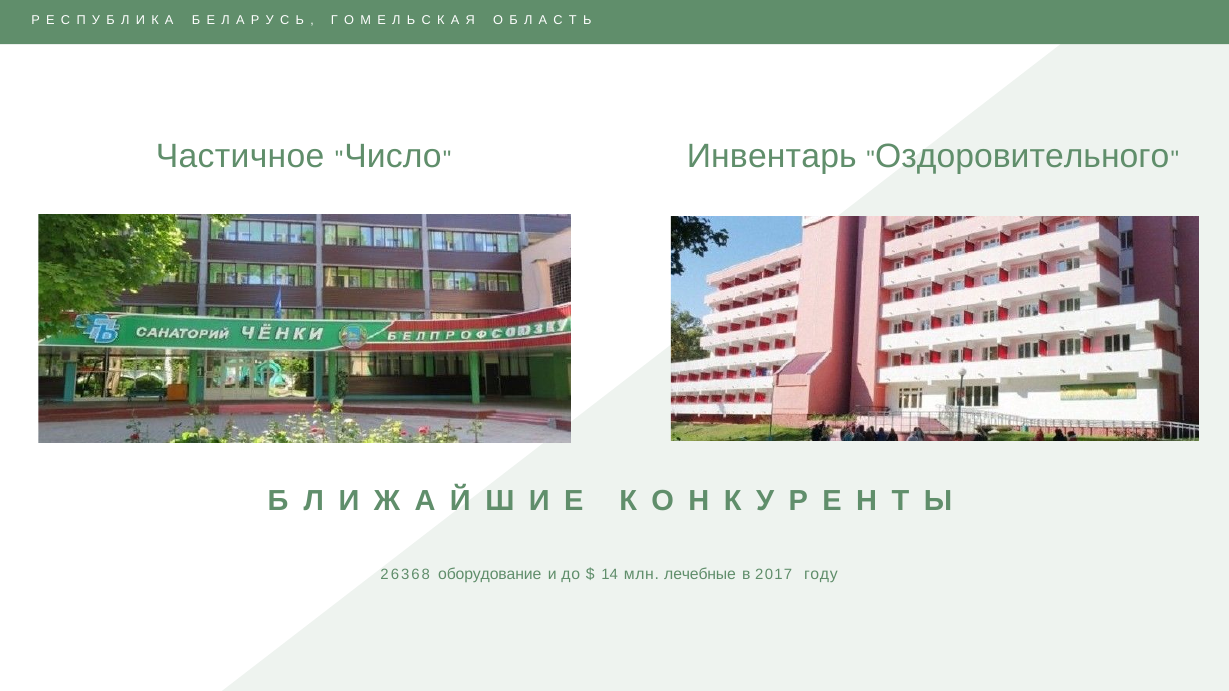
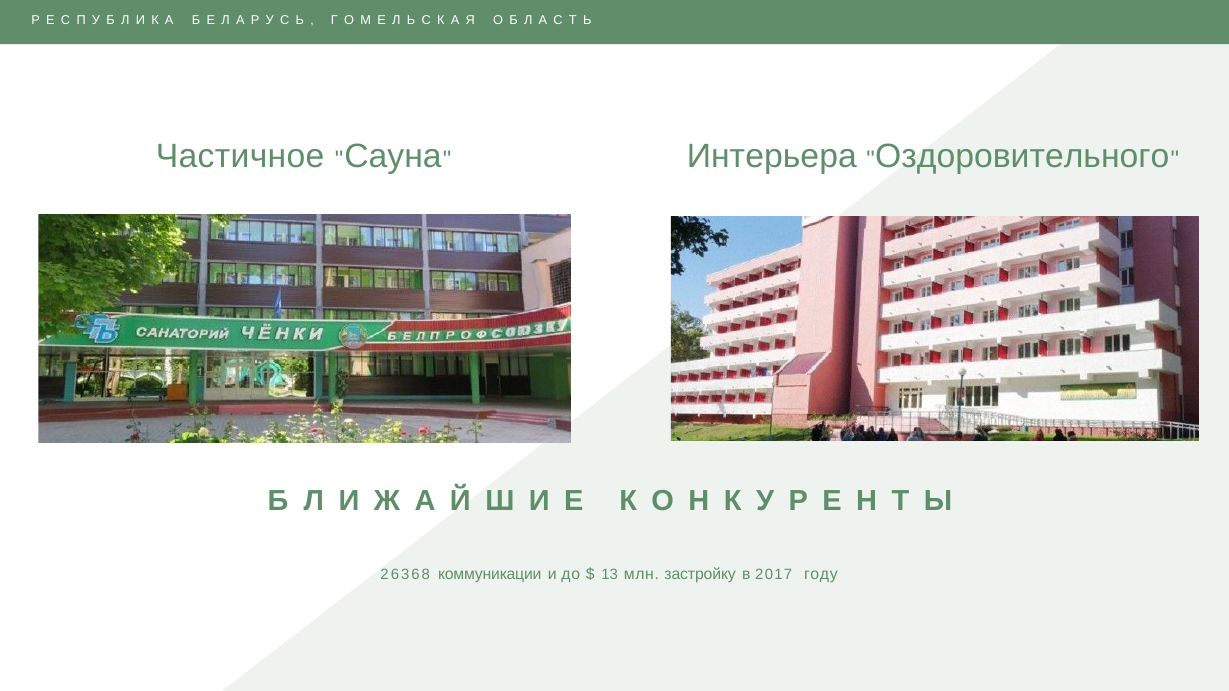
Число: Число -> Сауна
Инвентарь: Инвентарь -> Интерьера
оборудование: оборудование -> коммуникации
14: 14 -> 13
лечебные: лечебные -> застройку
